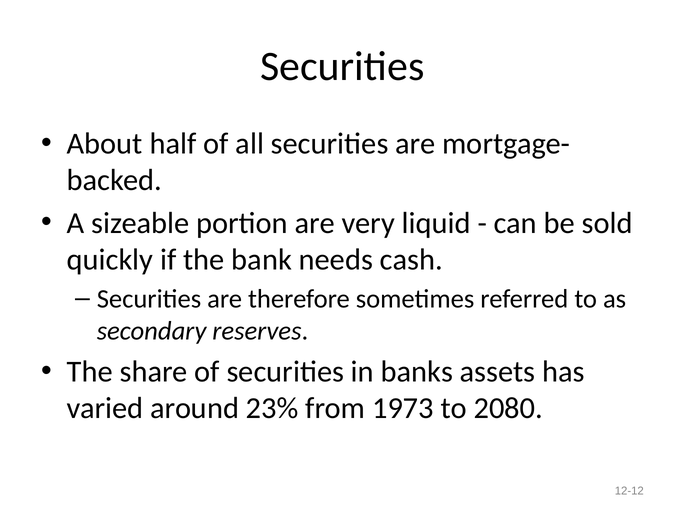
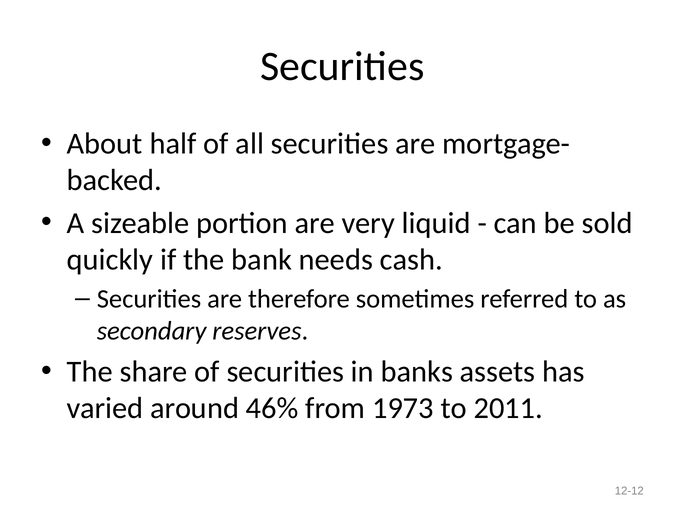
23%: 23% -> 46%
2080: 2080 -> 2011
